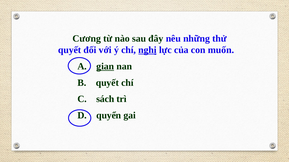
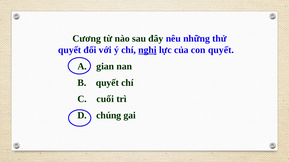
con muốn: muốn -> quyết
gian underline: present -> none
sách: sách -> cuối
quyển: quyển -> chúng
